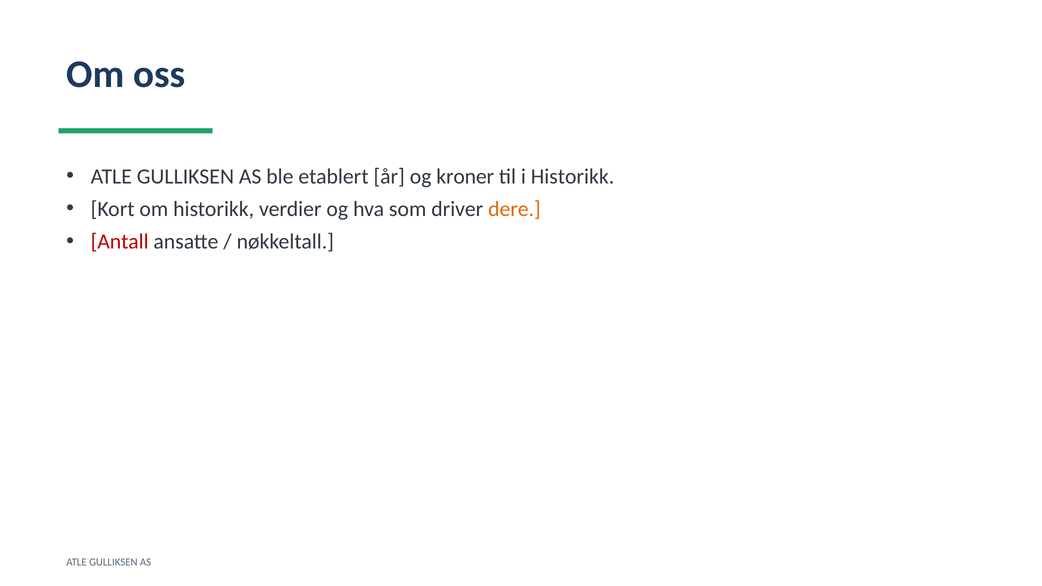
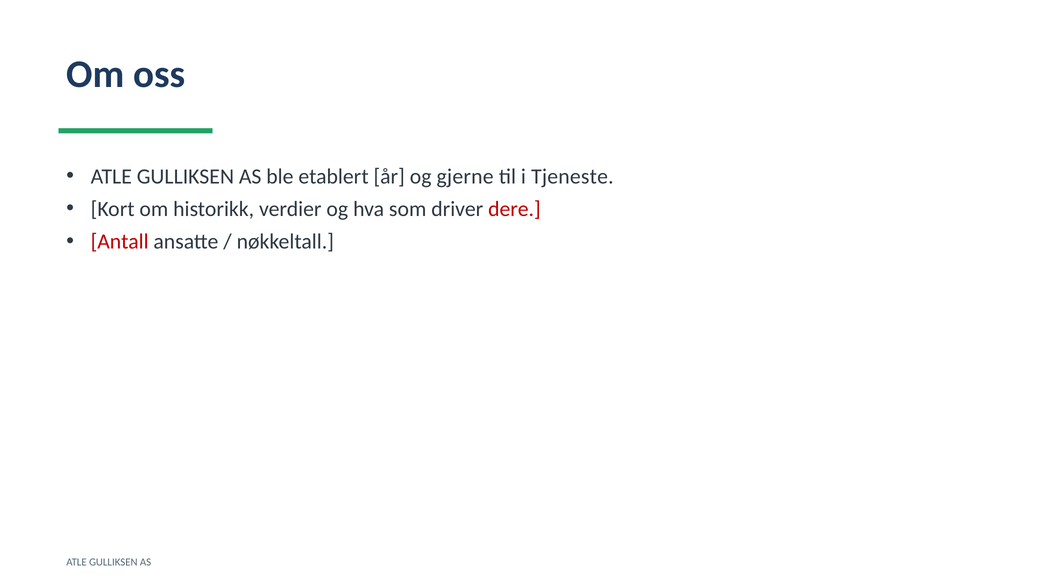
kroner: kroner -> gjerne
i Historikk: Historikk -> Tjeneste
dere colour: orange -> red
